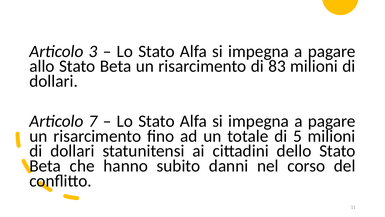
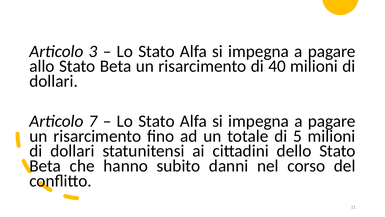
83: 83 -> 40
